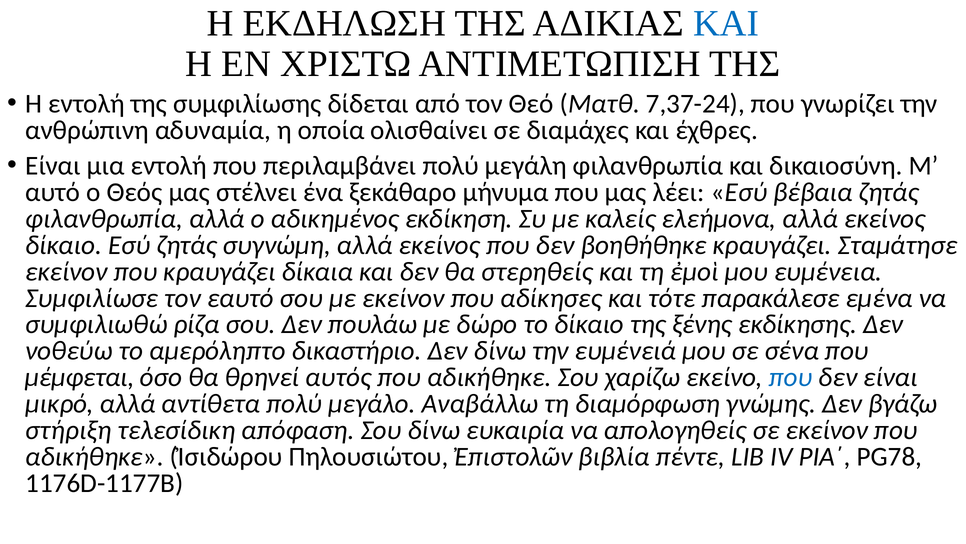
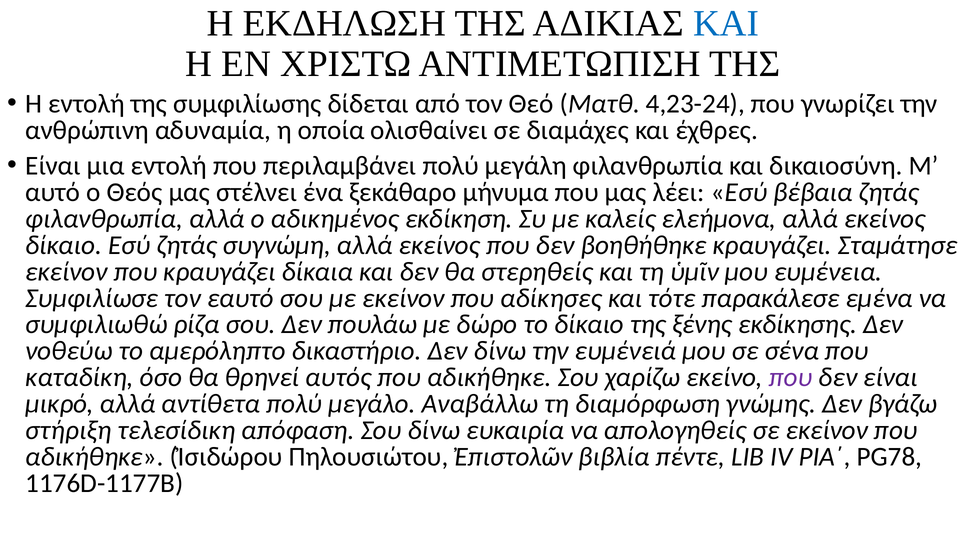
7,37-24: 7,37-24 -> 4,23-24
ἐμοὶ: ἐμοὶ -> ὑμῖν
μέμφεται: μέμφεται -> καταδίκη
που at (791, 377) colour: blue -> purple
